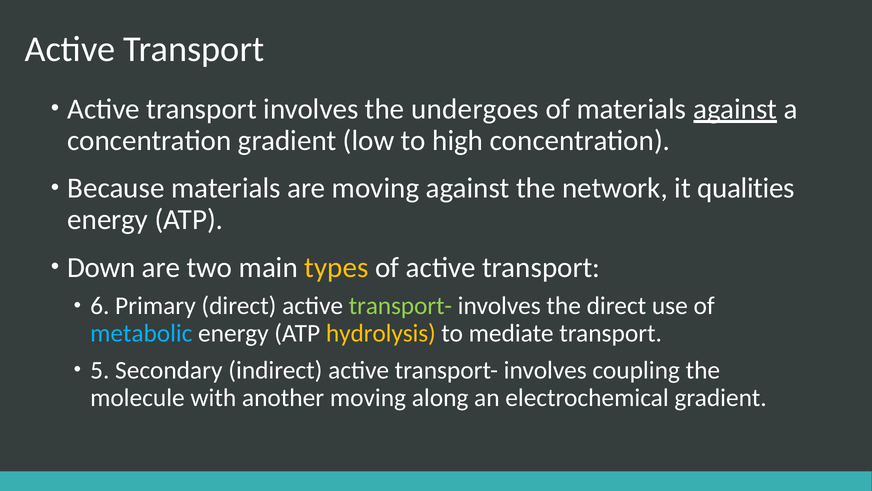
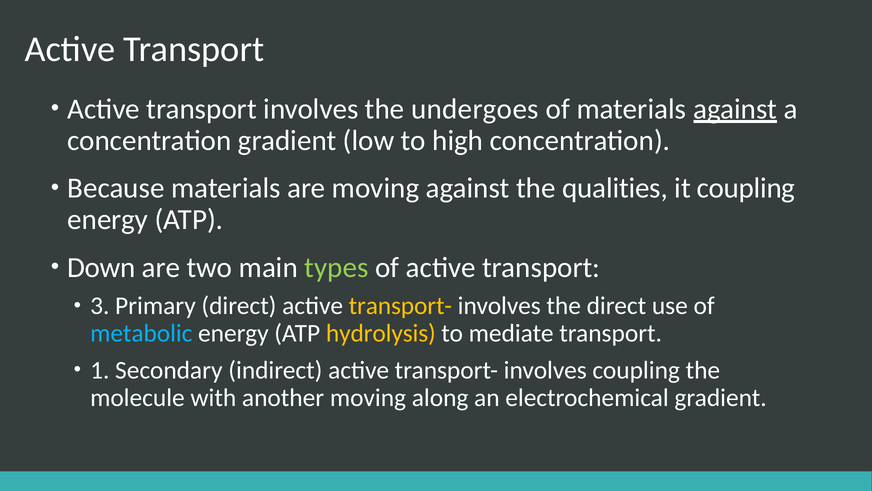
network: network -> qualities
it qualities: qualities -> coupling
types colour: yellow -> light green
6: 6 -> 3
transport- at (400, 306) colour: light green -> yellow
5: 5 -> 1
